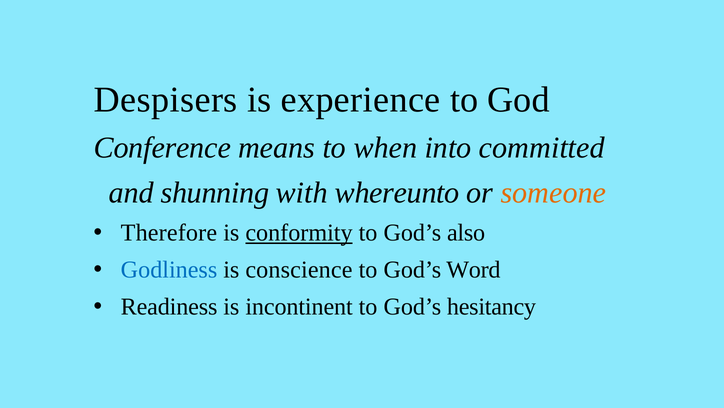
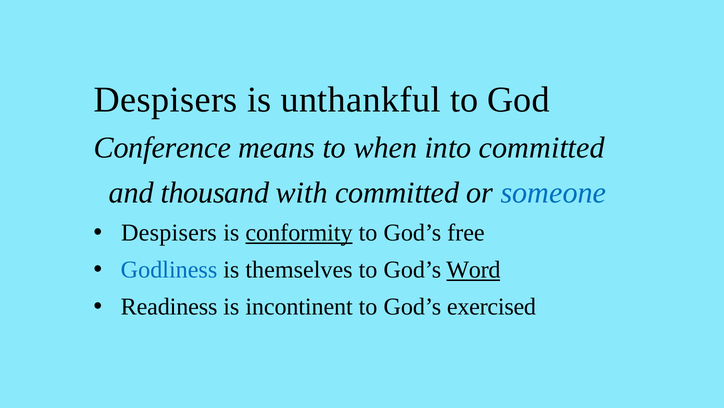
experience: experience -> unthankful
shunning: shunning -> thousand
with whereunto: whereunto -> committed
someone colour: orange -> blue
Therefore at (169, 232): Therefore -> Despisers
also: also -> free
conscience: conscience -> themselves
Word underline: none -> present
hesitancy: hesitancy -> exercised
